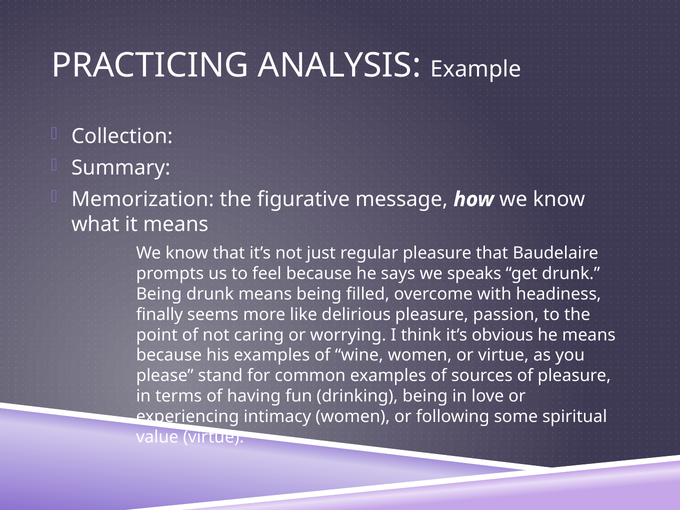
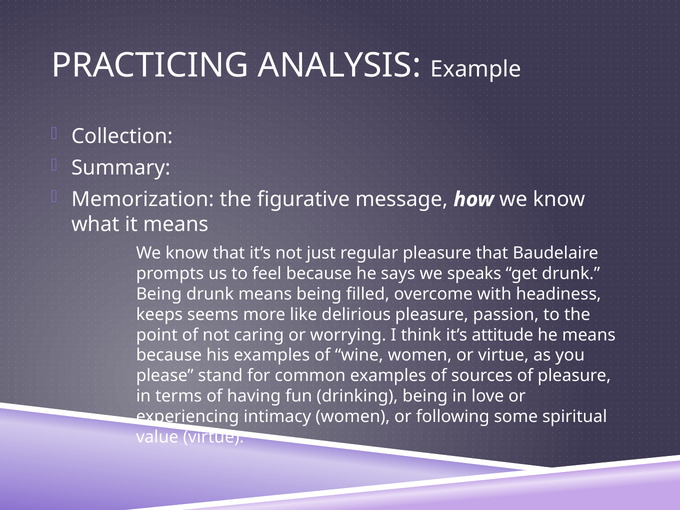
finally: finally -> keeps
obvious: obvious -> attitude
